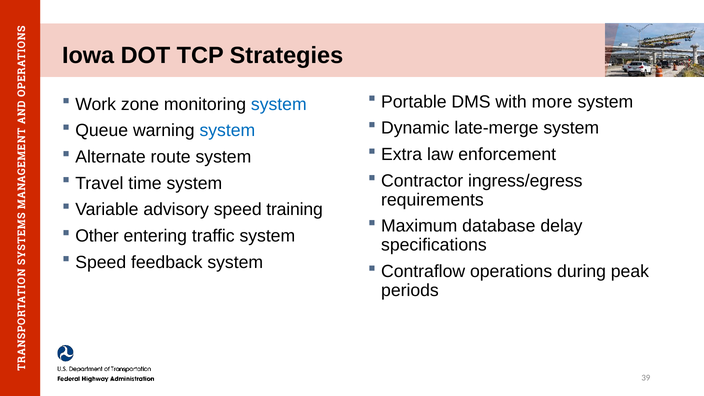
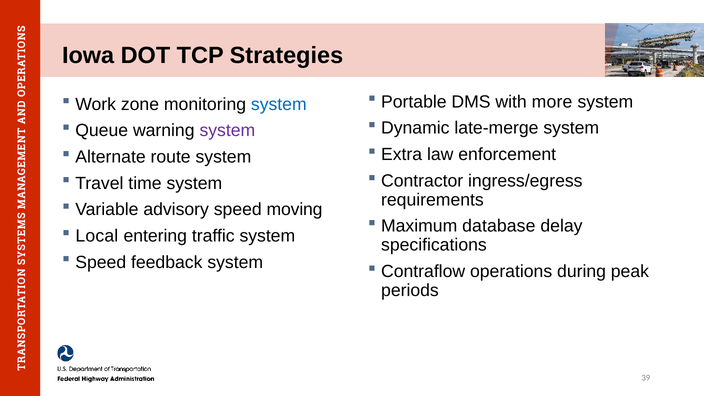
system at (227, 131) colour: blue -> purple
training: training -> moving
Other: Other -> Local
